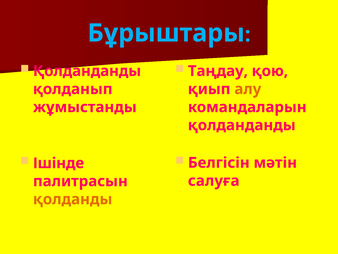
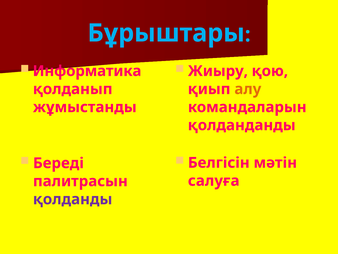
Қолданданды at (87, 71): Қолданданды -> Информатика
Таңдау: Таңдау -> Жиыру
Ішінде: Ішінде -> Береді
қолданды colour: orange -> purple
